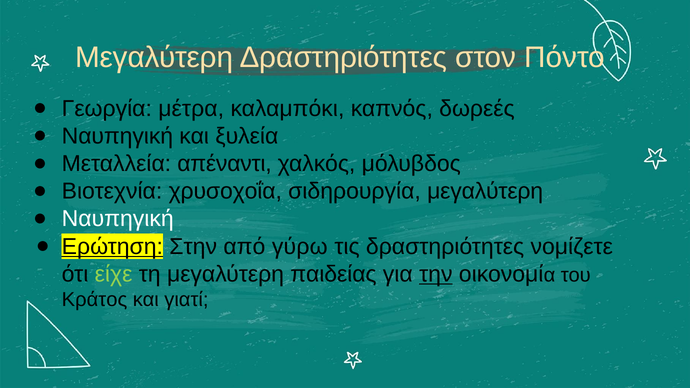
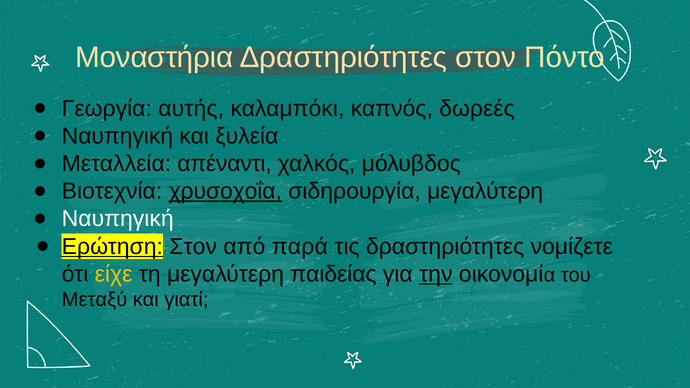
Μεγαλύτερη at (154, 57): Μεγαλύτερη -> Μοναστήρια
μέτρα: μέτρα -> αυτής
χρυσοχοΐα underline: none -> present
Ερώτηση Στην: Στην -> Στον
γύρω: γύρω -> παρά
είχε colour: light green -> yellow
Κράτος: Κράτος -> Μεταξύ
